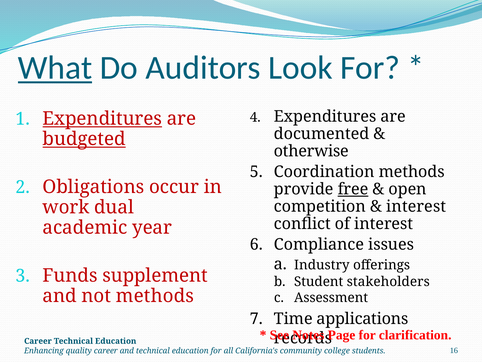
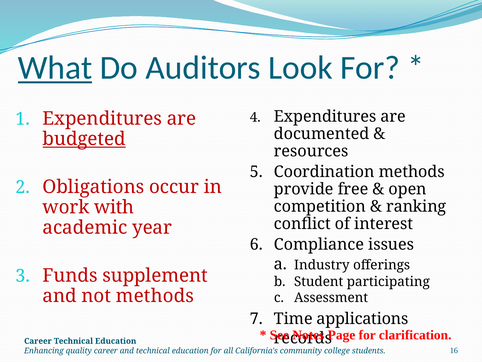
Expenditures at (102, 119) underline: present -> none
otherwise: otherwise -> resources
free underline: present -> none
interest at (416, 206): interest -> ranking
dual: dual -> with
stakeholders: stakeholders -> participating
